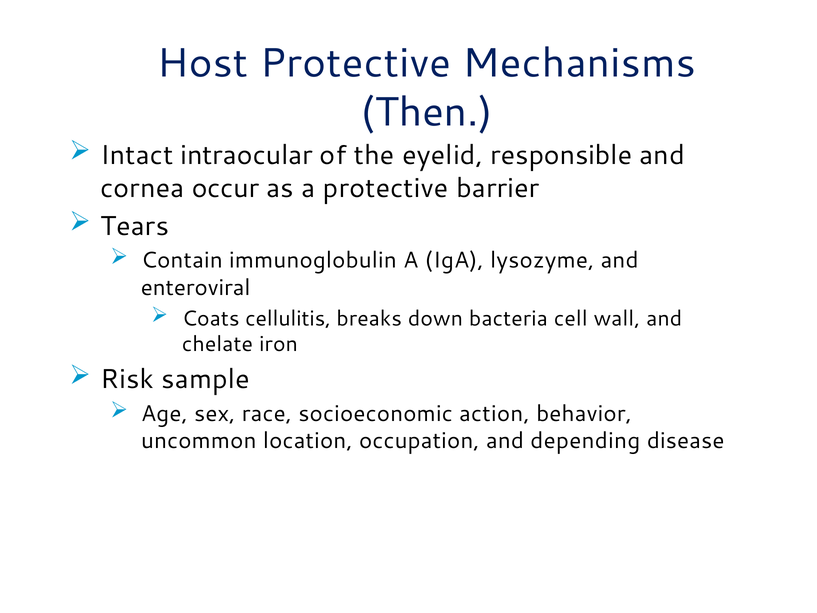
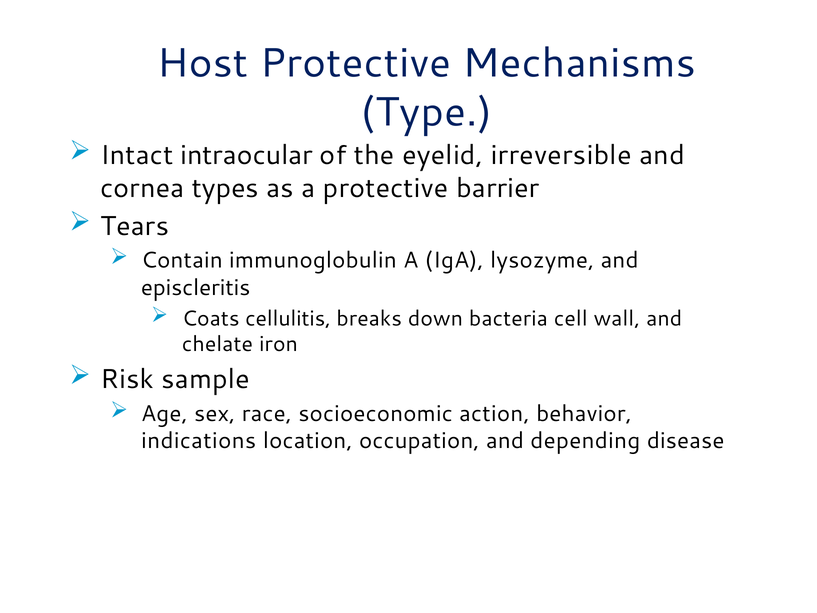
Then: Then -> Type
responsible: responsible -> irreversible
occur: occur -> types
enteroviral: enteroviral -> episcleritis
uncommon: uncommon -> indications
